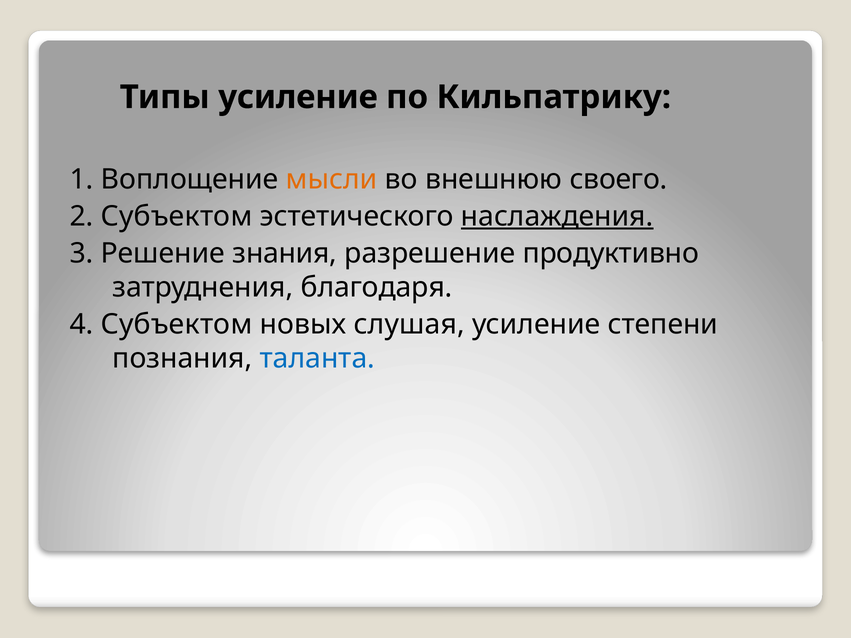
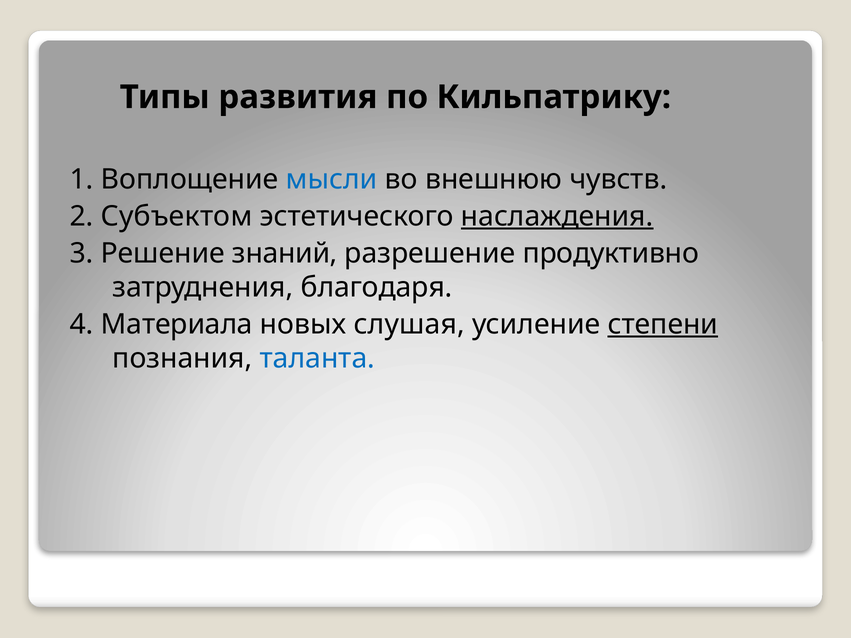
Типы усиление: усиление -> развития
мысли colour: orange -> blue
своего: своего -> чувств
знания: знания -> знаний
4 Субъектом: Субъектом -> Материала
степени underline: none -> present
